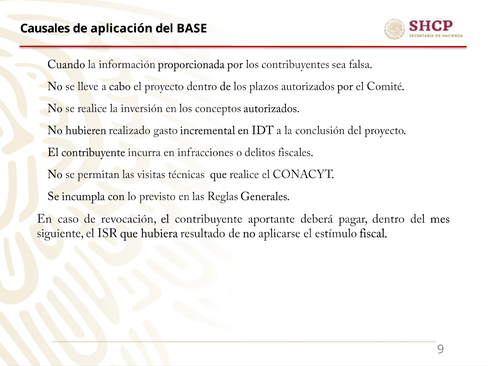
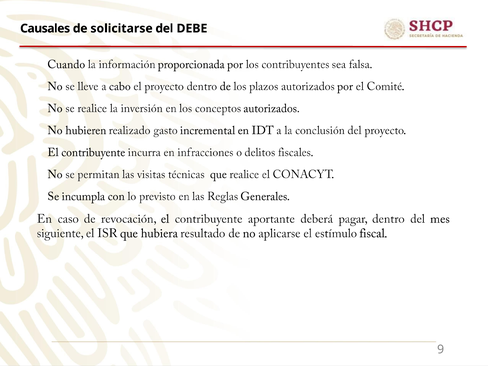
aplicación: aplicación -> solicitarse
BASE: BASE -> DEBE
